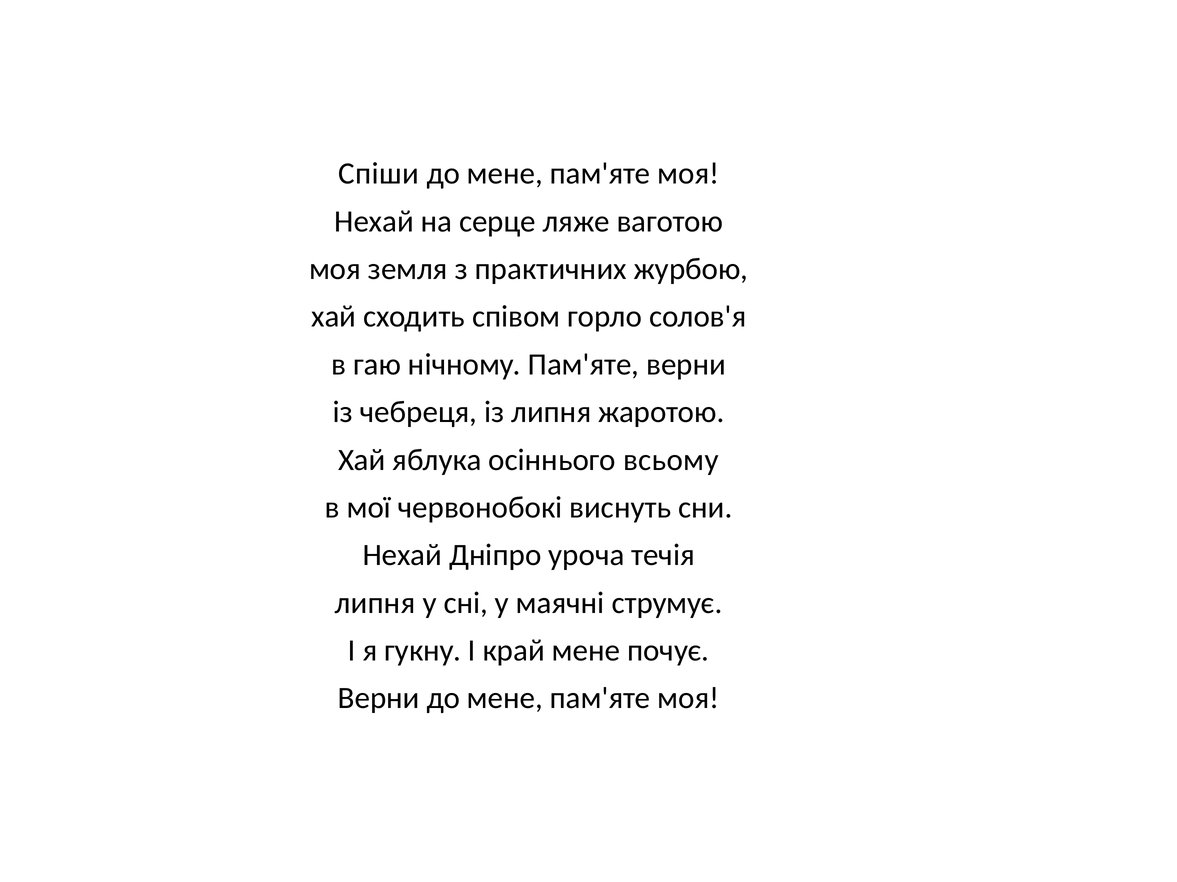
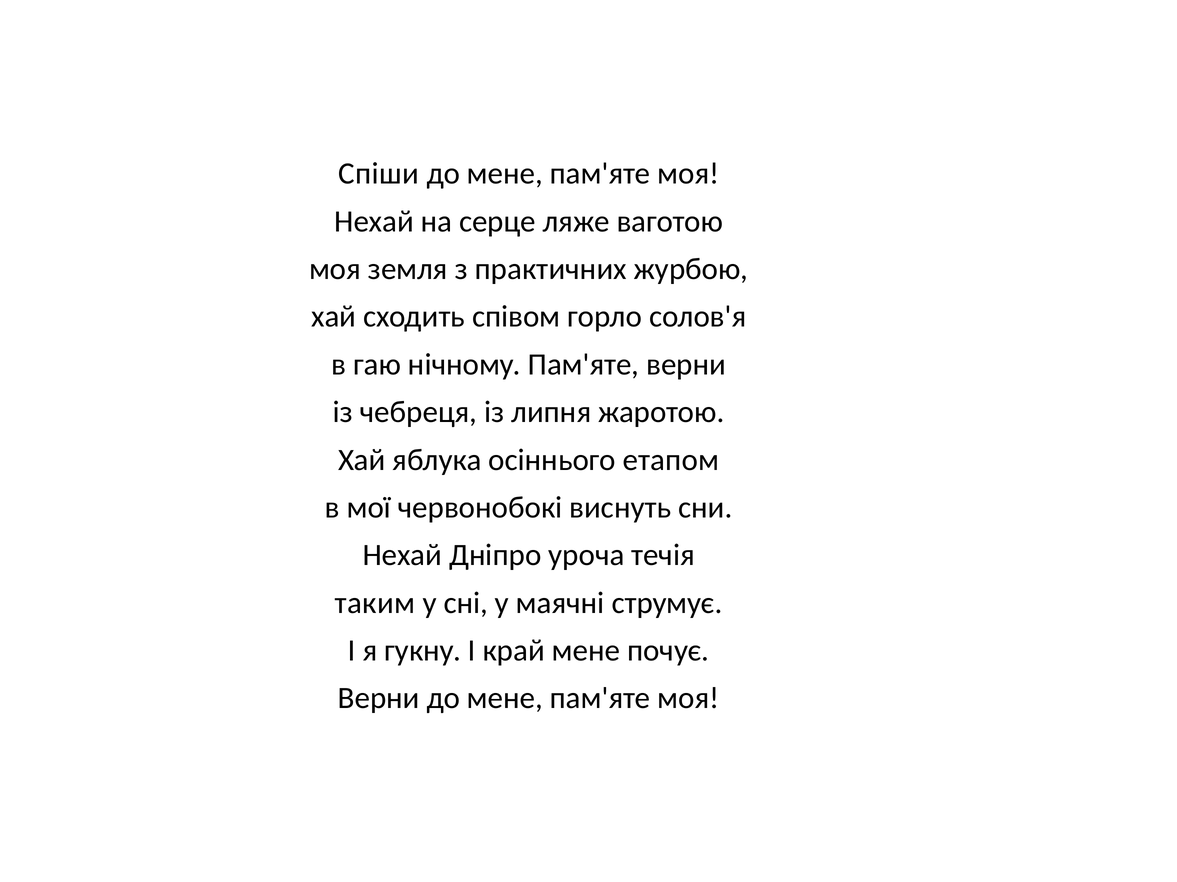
всьому: всьому -> етапом
липня at (375, 603): липня -> таким
